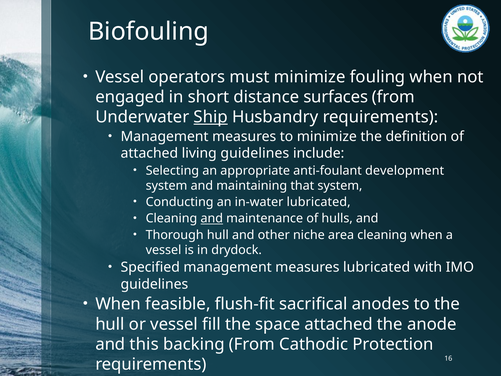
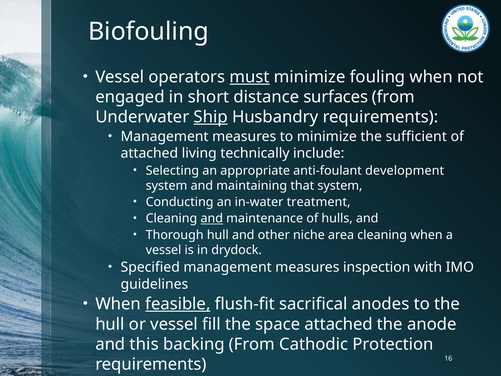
must underline: none -> present
definition: definition -> sufficient
living guidelines: guidelines -> technically
in-water lubricated: lubricated -> treatment
measures lubricated: lubricated -> inspection
feasible underline: none -> present
